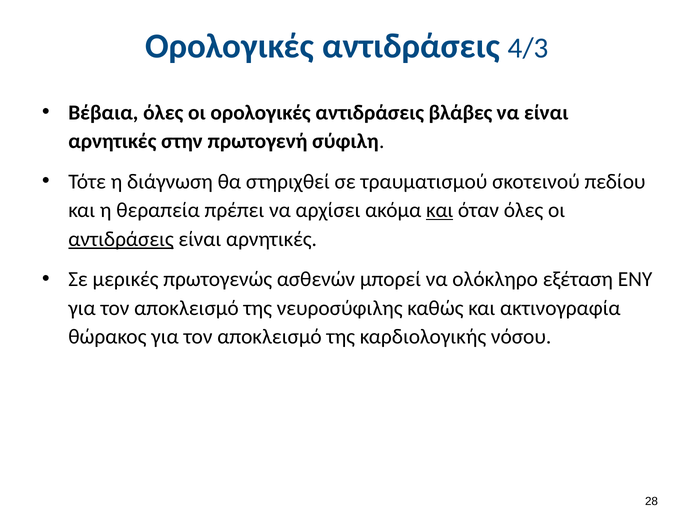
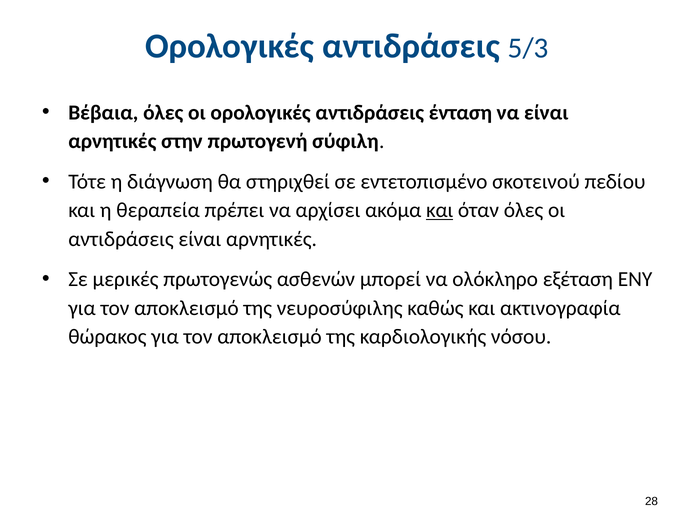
4/3: 4/3 -> 5/3
βλάβες: βλάβες -> ένταση
τραυματισμού: τραυματισμού -> εντετοπισμένο
αντιδράσεις at (121, 239) underline: present -> none
